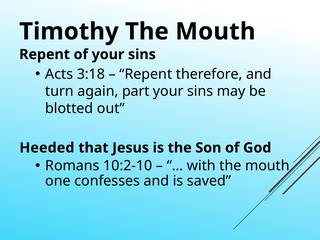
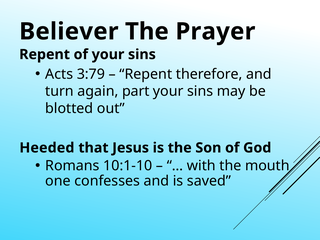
Timothy: Timothy -> Believer
Mouth at (215, 32): Mouth -> Prayer
3:18: 3:18 -> 3:79
10:2-10: 10:2-10 -> 10:1-10
